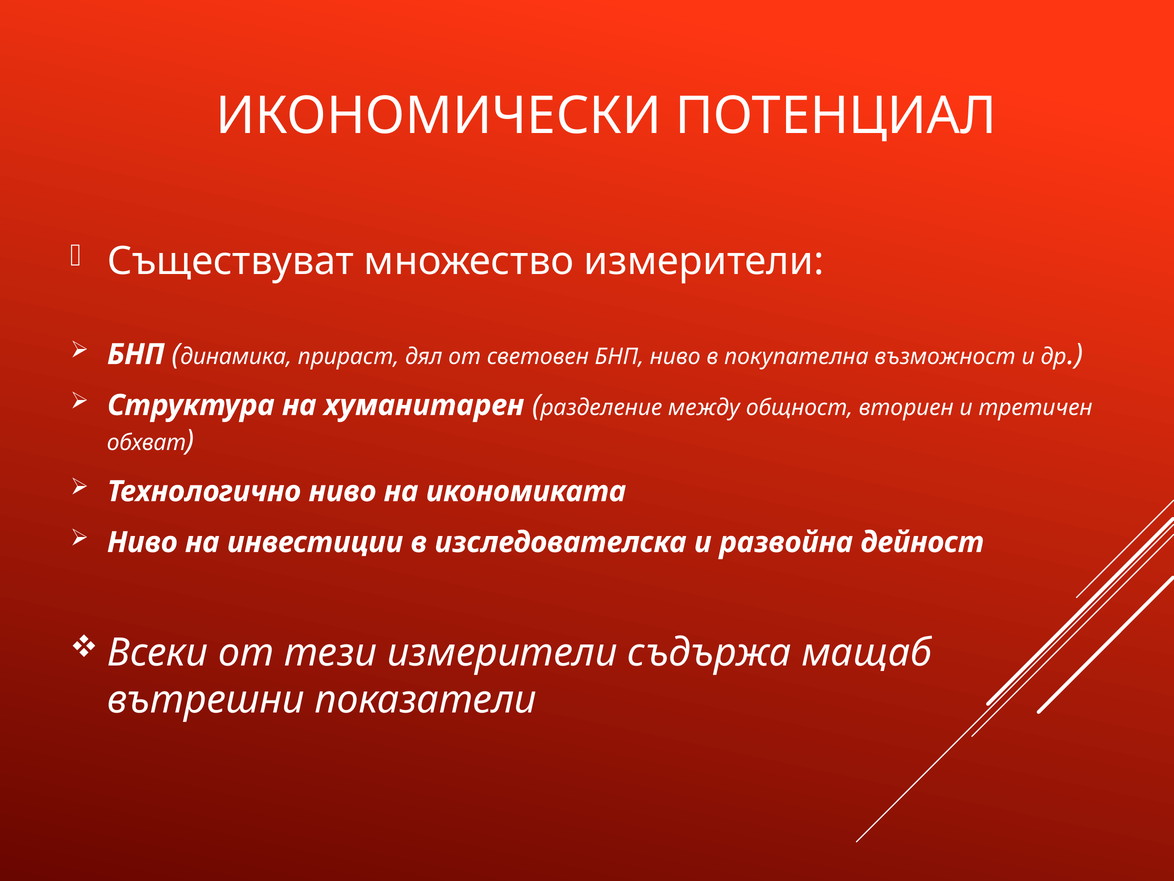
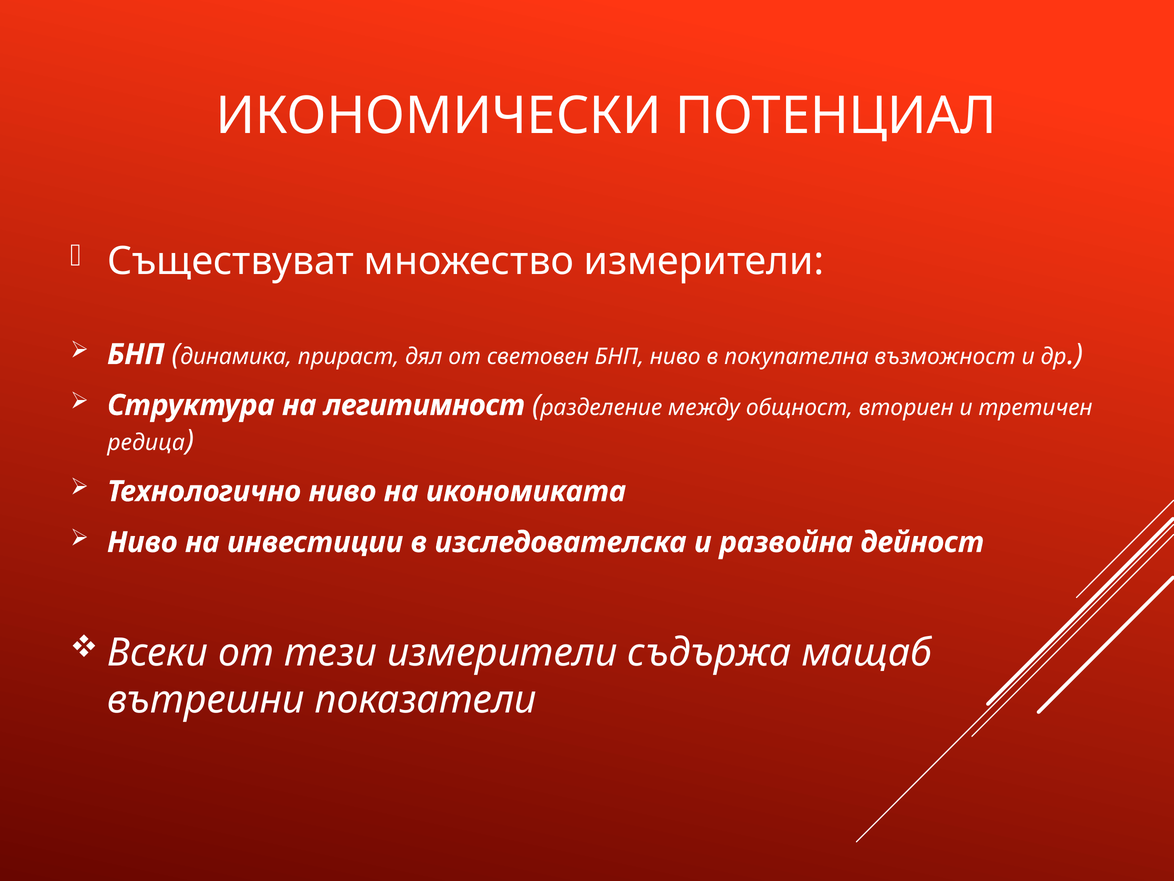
хуманитарен: хуманитарен -> легитимност
обхват: обхват -> редица
